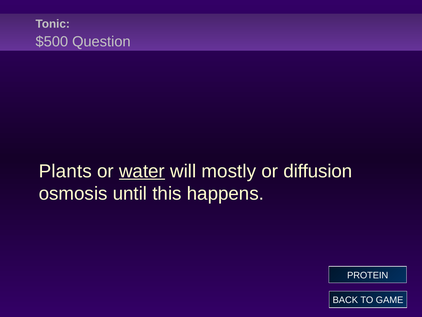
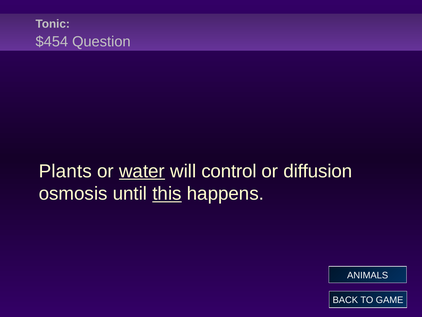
$500: $500 -> $454
mostly: mostly -> control
this underline: none -> present
PROTEIN: PROTEIN -> ANIMALS
